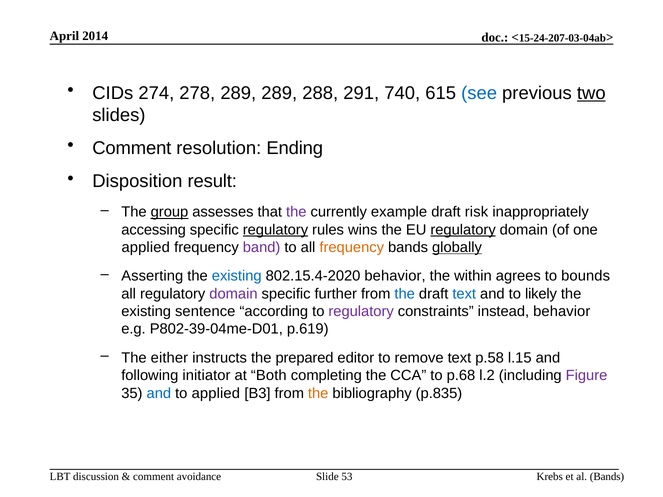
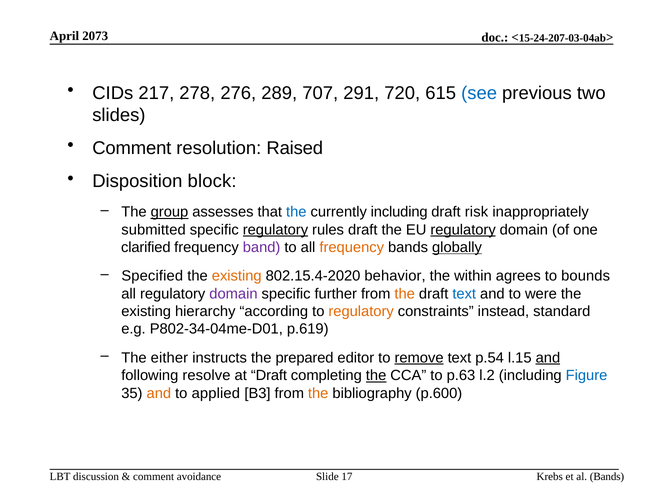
2014: 2014 -> 2073
274: 274 -> 217
278 289: 289 -> 276
288: 288 -> 707
740: 740 -> 720
two underline: present -> none
Ending: Ending -> Raised
result: result -> block
the at (296, 212) colour: purple -> blue
currently example: example -> including
accessing: accessing -> submitted
rules wins: wins -> draft
applied at (146, 248): applied -> clarified
Asserting: Asserting -> Specified
existing at (237, 276) colour: blue -> orange
the at (405, 294) colour: blue -> orange
likely: likely -> were
sentence: sentence -> hierarchy
regulatory at (361, 312) colour: purple -> orange
instead behavior: behavior -> standard
P802-39-04me-D01: P802-39-04me-D01 -> P802-34-04me-D01
remove underline: none -> present
p.58: p.58 -> p.54
and at (548, 358) underline: none -> present
initiator: initiator -> resolve
at Both: Both -> Draft
the at (376, 376) underline: none -> present
p.68: p.68 -> p.63
Figure colour: purple -> blue
and at (159, 393) colour: blue -> orange
p.835: p.835 -> p.600
53: 53 -> 17
